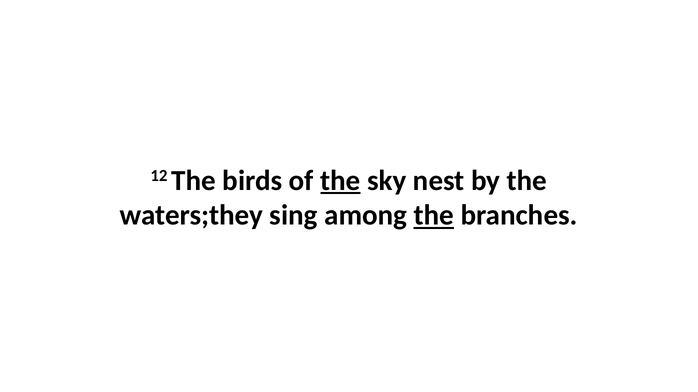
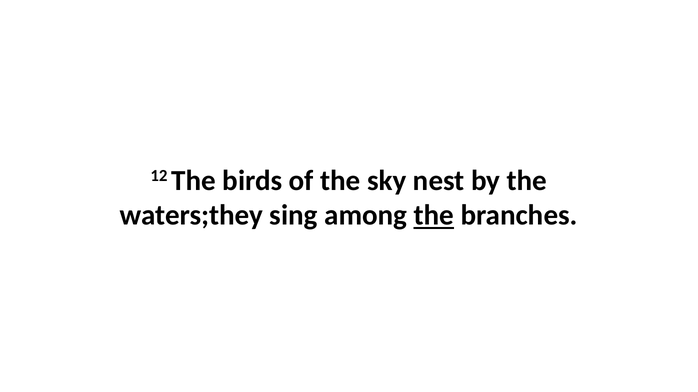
the at (340, 181) underline: present -> none
